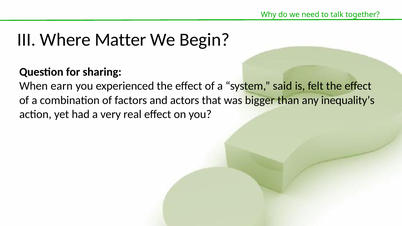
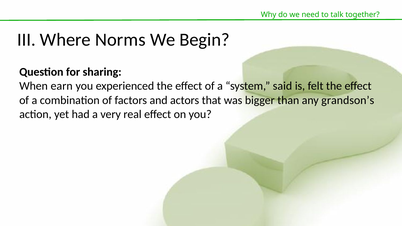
Matter: Matter -> Norms
inequality’s: inequality’s -> grandson’s
